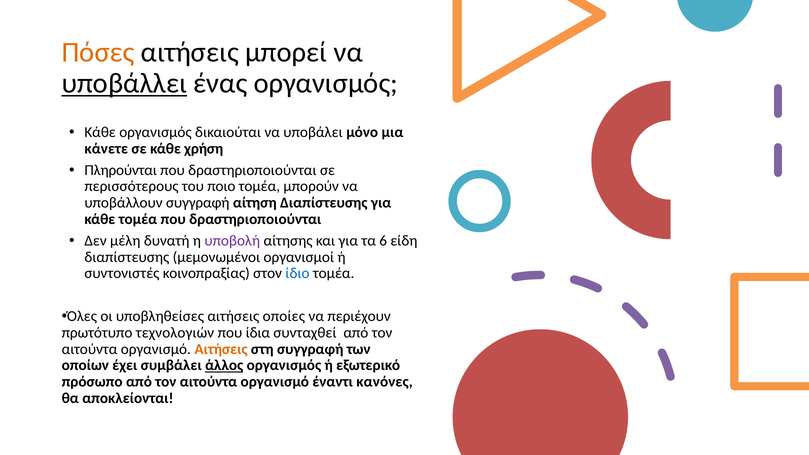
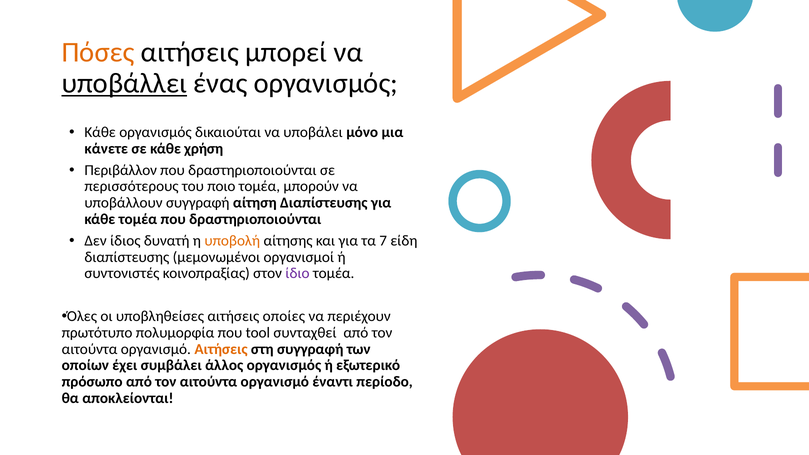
Πληρούνται: Πληρούνται -> Περιβάλλον
μέλη: μέλη -> ίδιος
υποβολή colour: purple -> orange
6: 6 -> 7
ίδιο colour: blue -> purple
τεχνολογιών: τεχνολογιών -> πολυμορφία
ίδια: ίδια -> tool
άλλος underline: present -> none
κανόνες: κανόνες -> περίοδο
